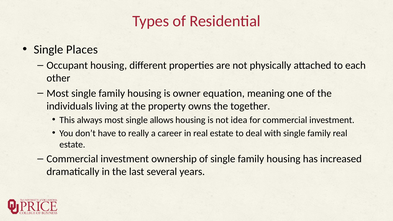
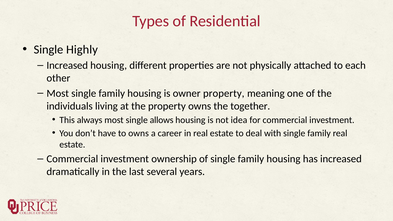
Places: Places -> Highly
Occupant at (67, 65): Occupant -> Increased
owner equation: equation -> property
to really: really -> owns
